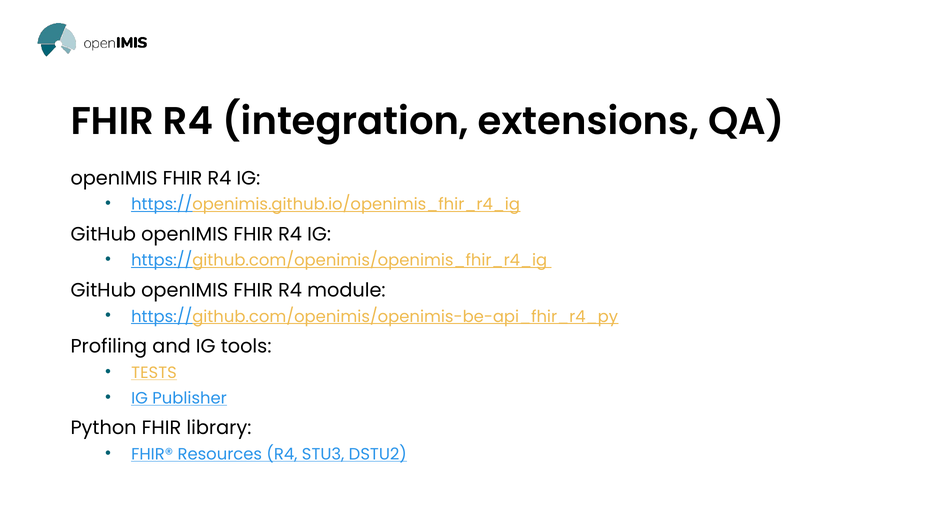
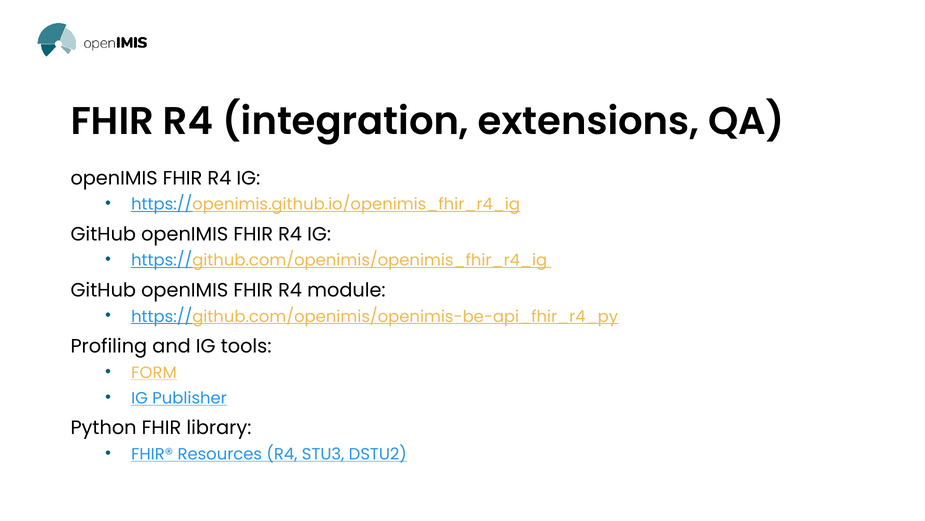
TESTS: TESTS -> FORM
